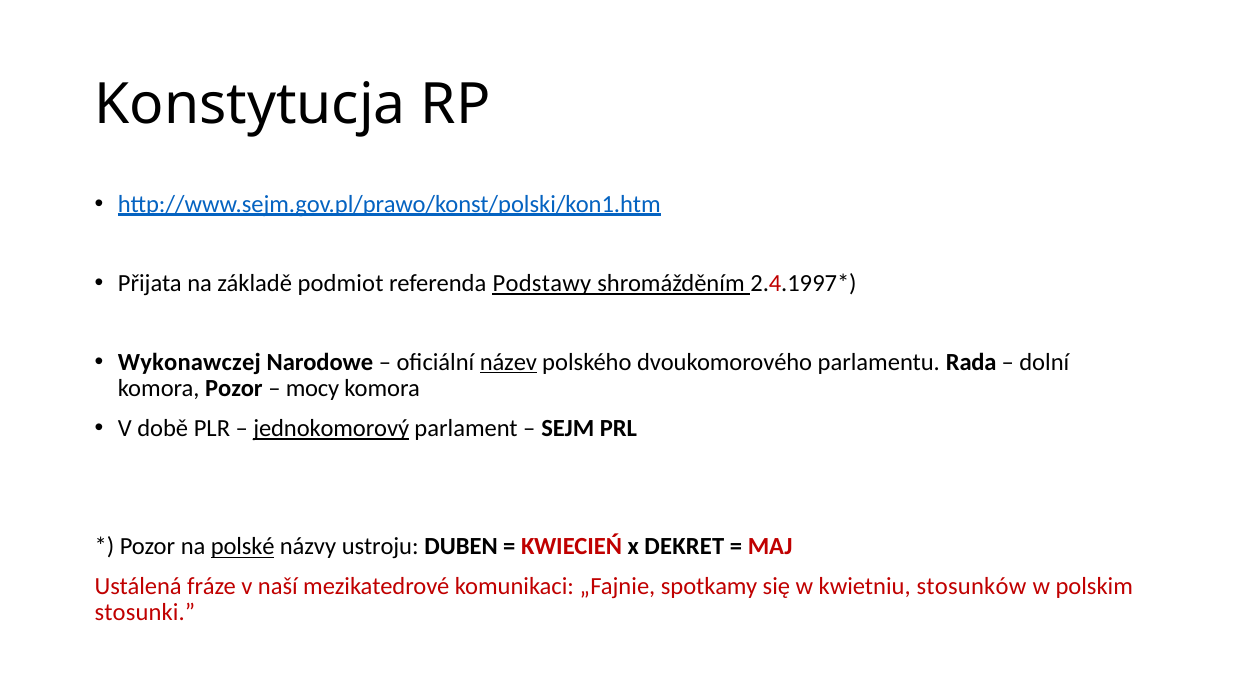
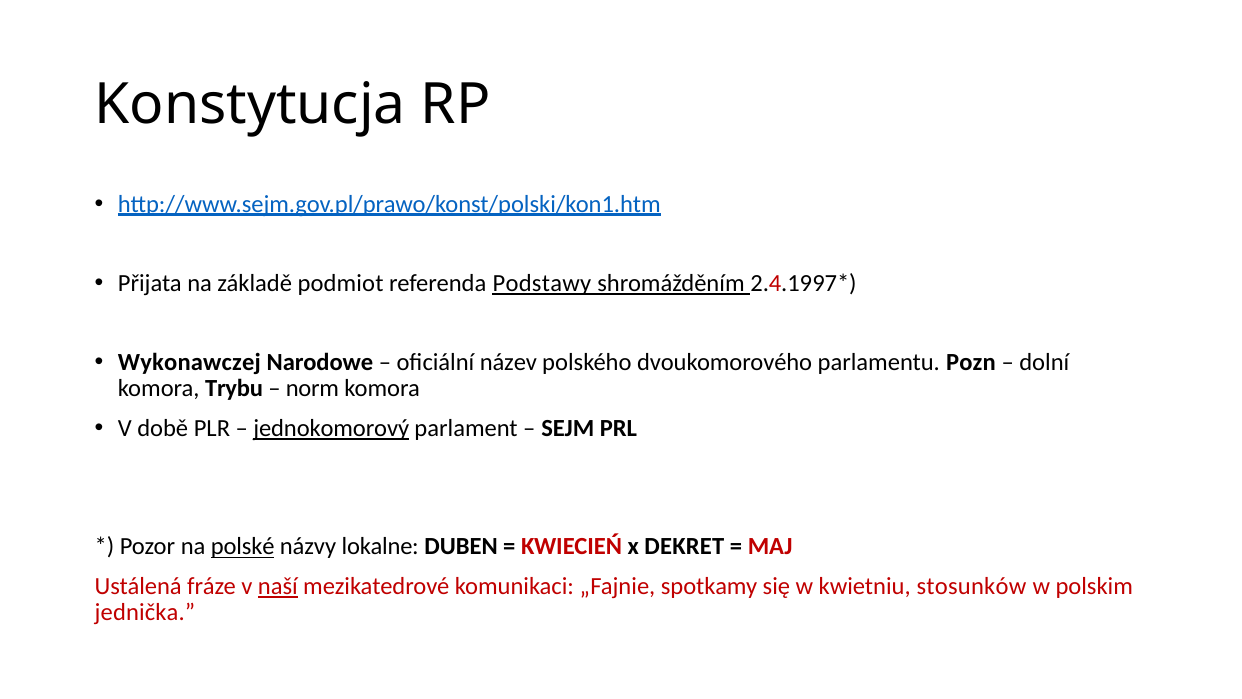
název underline: present -> none
Rada: Rada -> Pozn
komora Pozor: Pozor -> Trybu
mocy: mocy -> norm
ustroju: ustroju -> lokalne
naší underline: none -> present
stosunki: stosunki -> jednička
